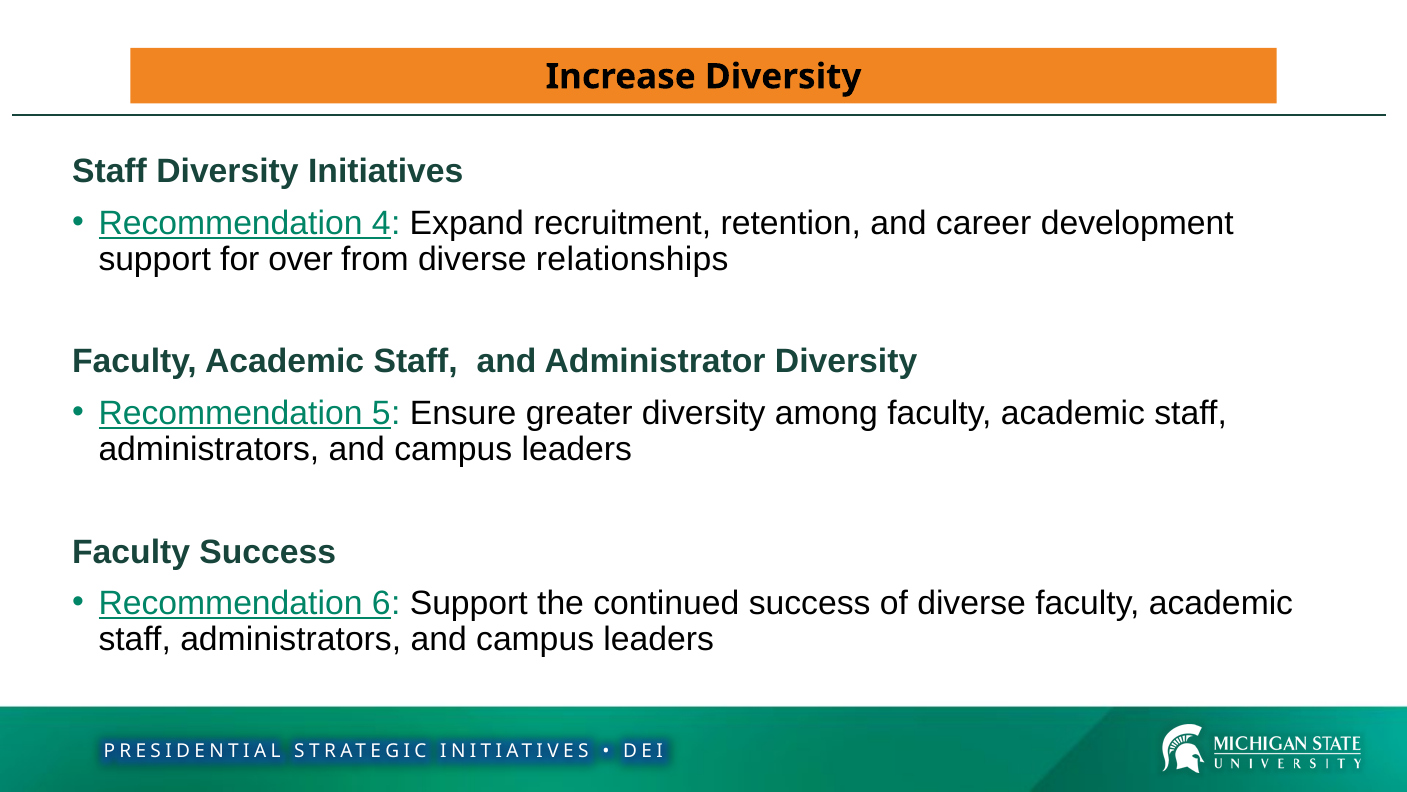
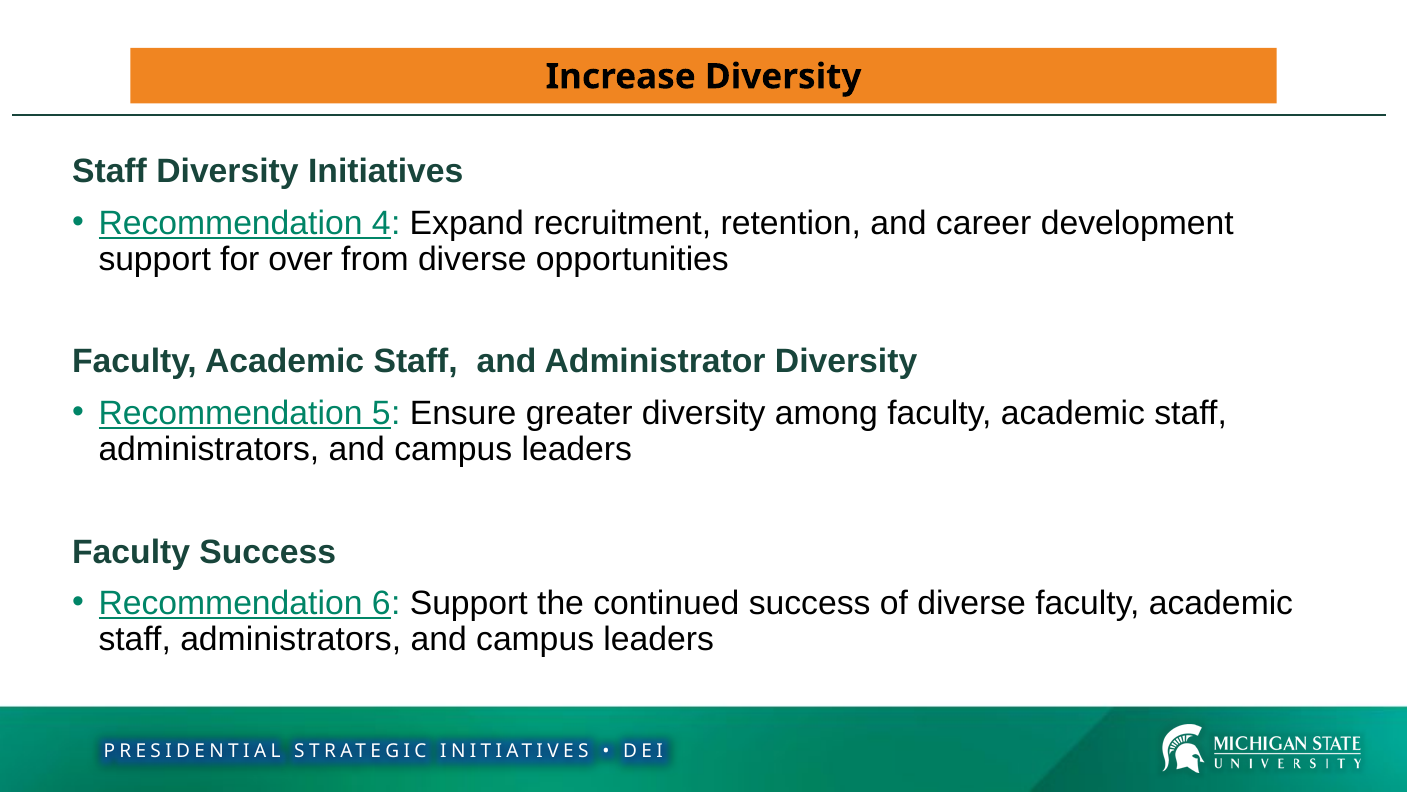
relationships: relationships -> opportunities
